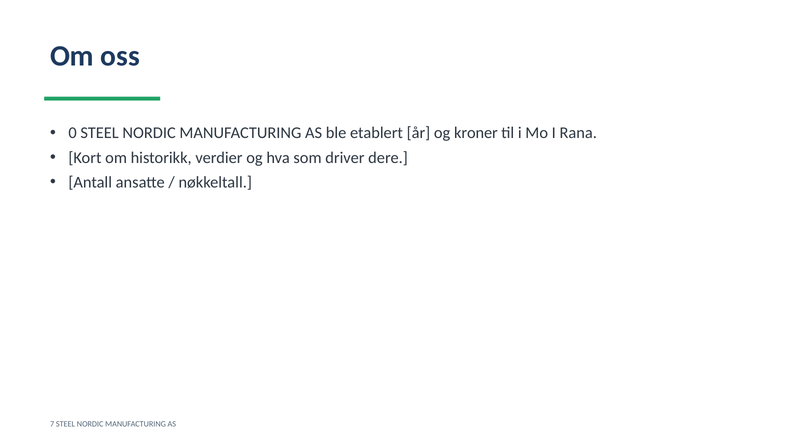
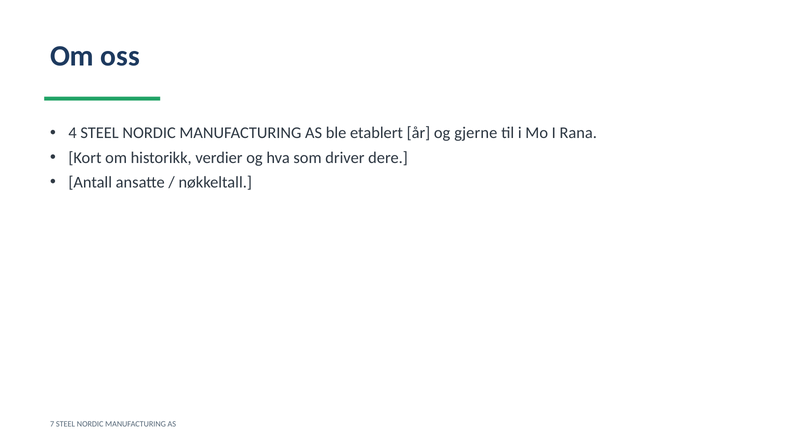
0: 0 -> 4
kroner: kroner -> gjerne
